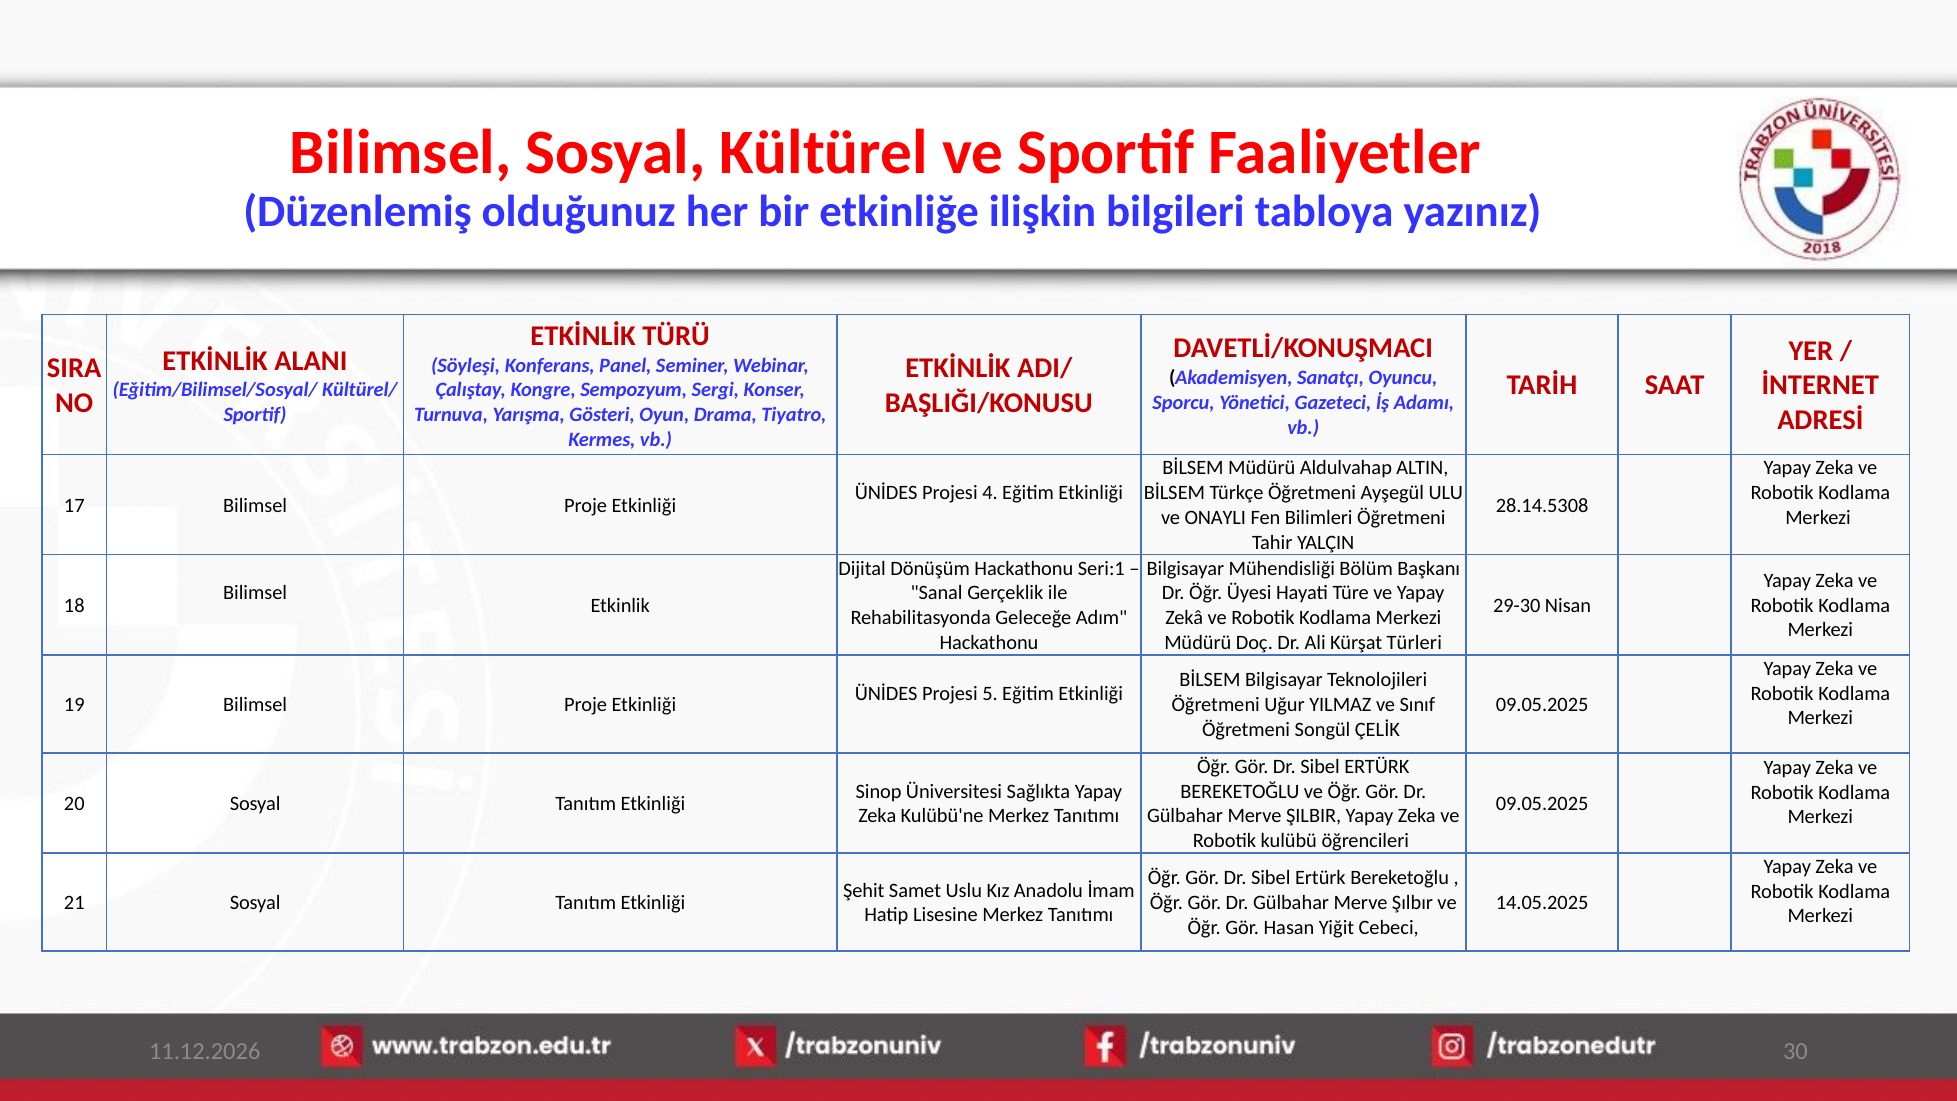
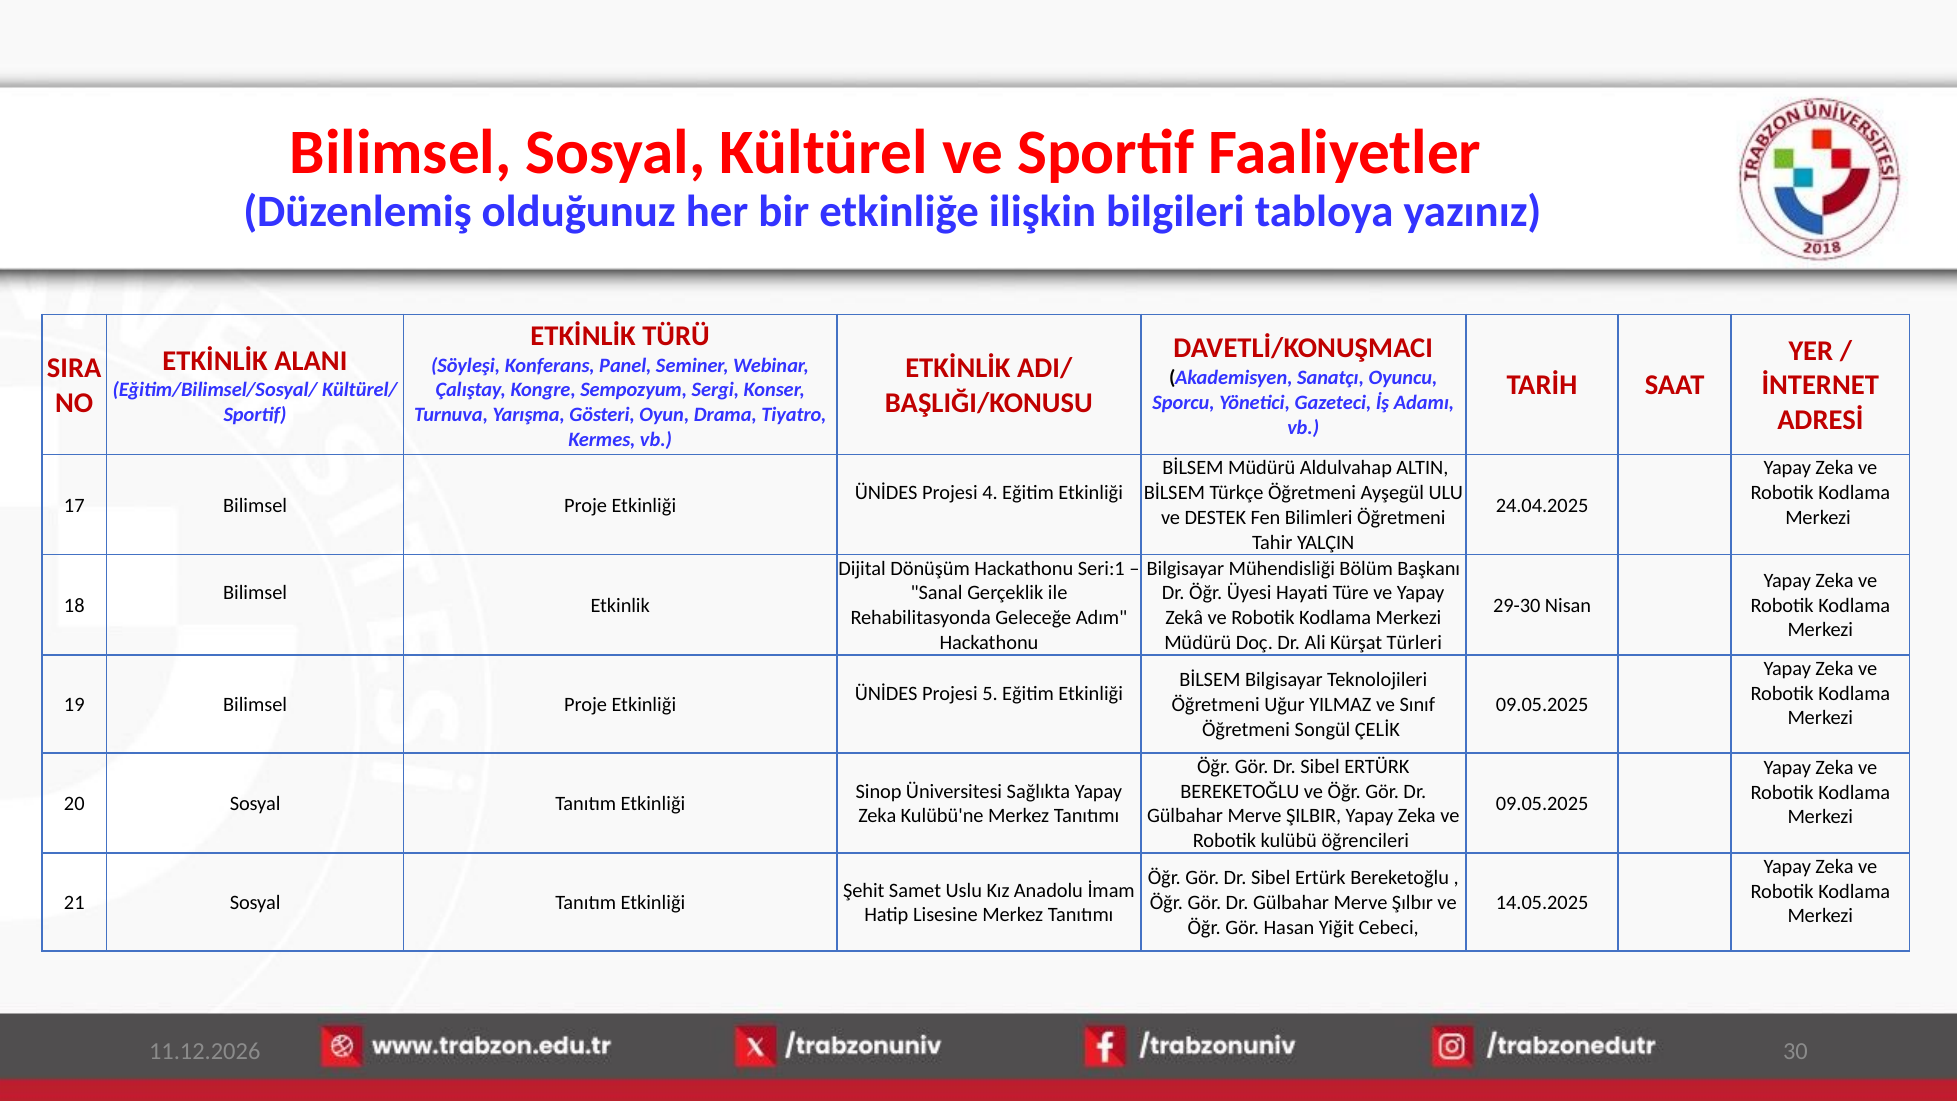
28.14.5308: 28.14.5308 -> 24.04.2025
ONAYLI: ONAYLI -> DESTEK
